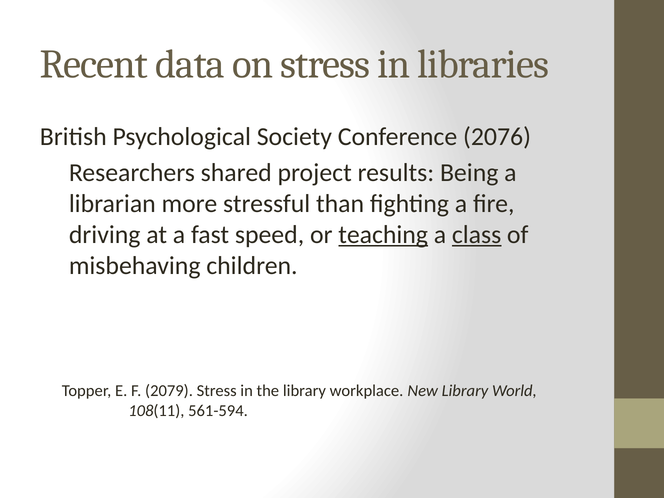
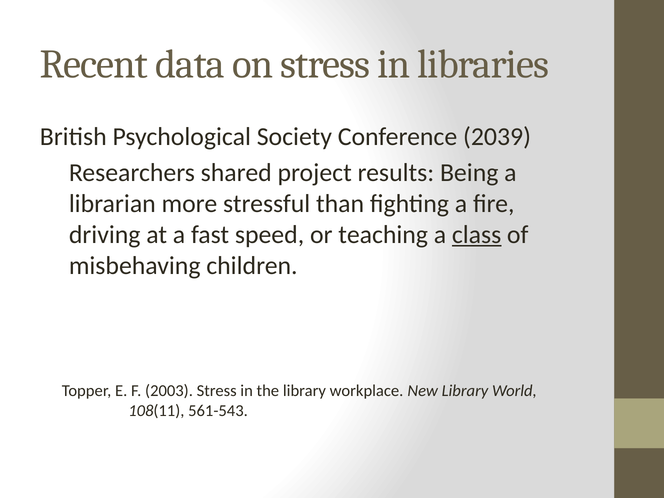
2076: 2076 -> 2039
teaching underline: present -> none
2079: 2079 -> 2003
561-594: 561-594 -> 561-543
